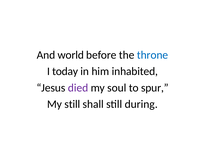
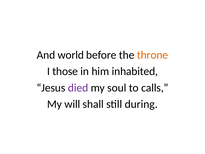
throne colour: blue -> orange
today: today -> those
spur: spur -> calls
My still: still -> will
